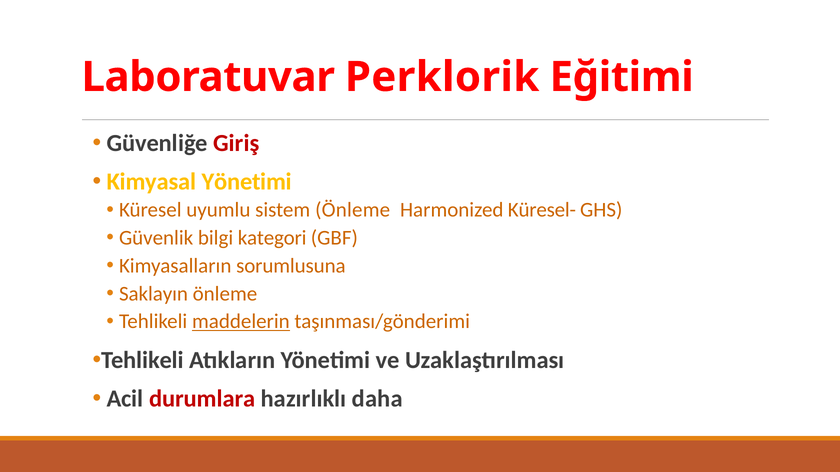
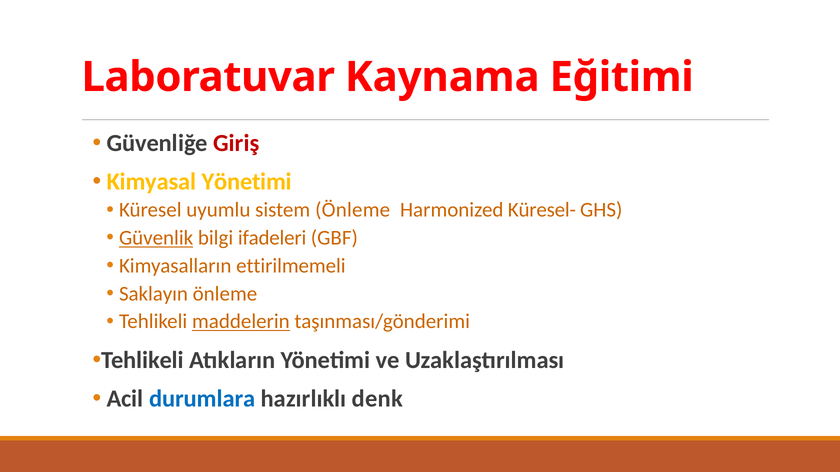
Perklorik: Perklorik -> Kaynama
Güvenlik underline: none -> present
kategori: kategori -> ifadeleri
sorumlusuna: sorumlusuna -> ettirilmemeli
durumlara colour: red -> blue
daha: daha -> denk
